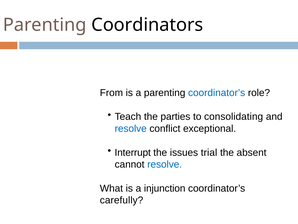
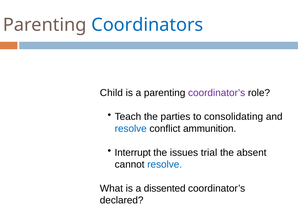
Coordinators colour: black -> blue
From: From -> Child
coordinator’s at (217, 93) colour: blue -> purple
exceptional: exceptional -> ammunition
injunction: injunction -> dissented
carefully: carefully -> declared
